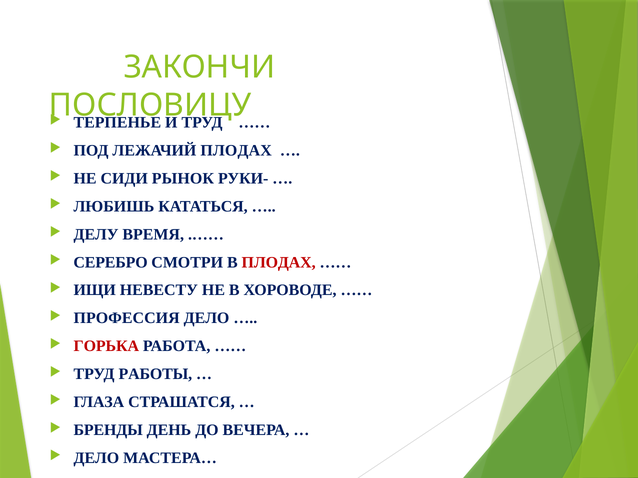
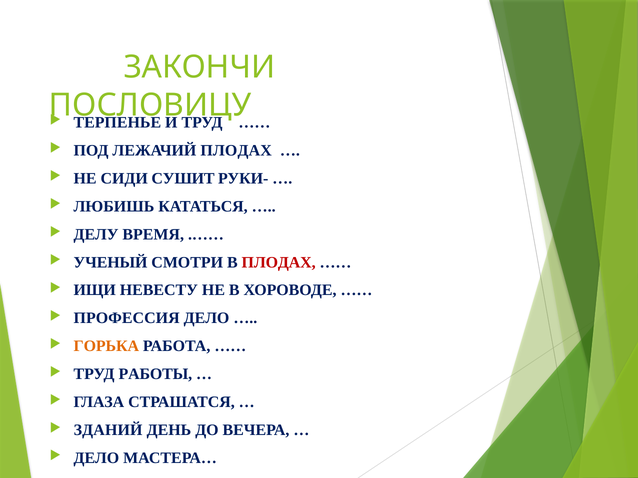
РЫНОК: РЫНОК -> СУШИТ
СЕРЕБРО: СЕРЕБРО -> УЧЕНЫЙ
ГОРЬКА colour: red -> orange
БРЕНДЫ: БРЕНДЫ -> ЗДАНИЙ
